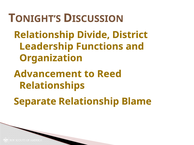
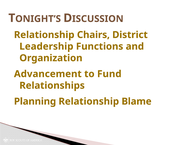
Divide: Divide -> Chairs
Reed: Reed -> Fund
Separate: Separate -> Planning
